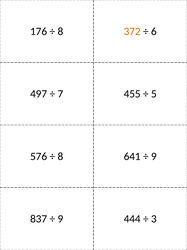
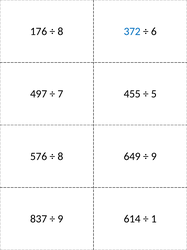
372 colour: orange -> blue
641: 641 -> 649
444: 444 -> 614
3: 3 -> 1
